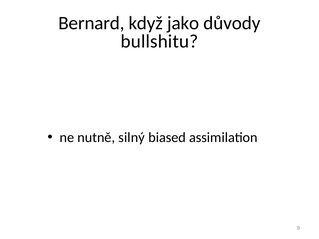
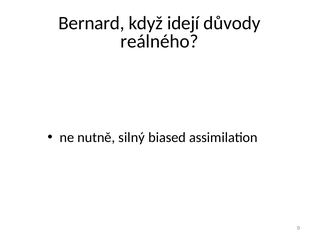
jako: jako -> idejí
bullshitu: bullshitu -> reálného
